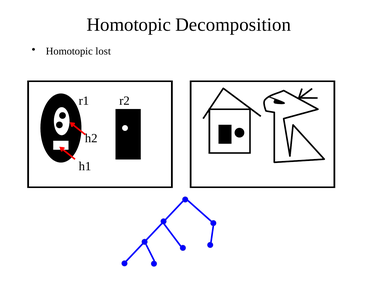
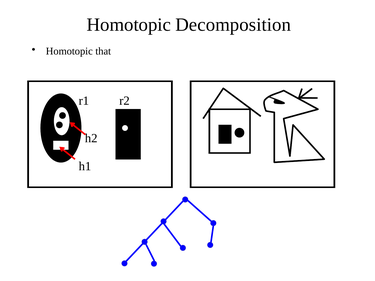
lost: lost -> that
